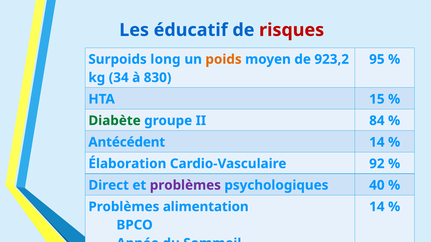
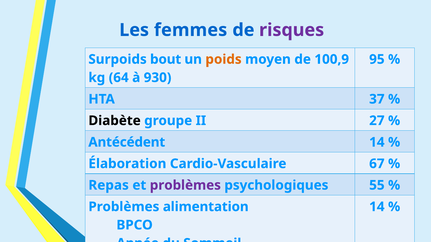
éducatif: éducatif -> femmes
risques colour: red -> purple
long: long -> bout
923,2: 923,2 -> 100,9
34: 34 -> 64
830: 830 -> 930
15: 15 -> 37
Diabète colour: green -> black
84: 84 -> 27
92: 92 -> 67
Direct: Direct -> Repas
40: 40 -> 55
